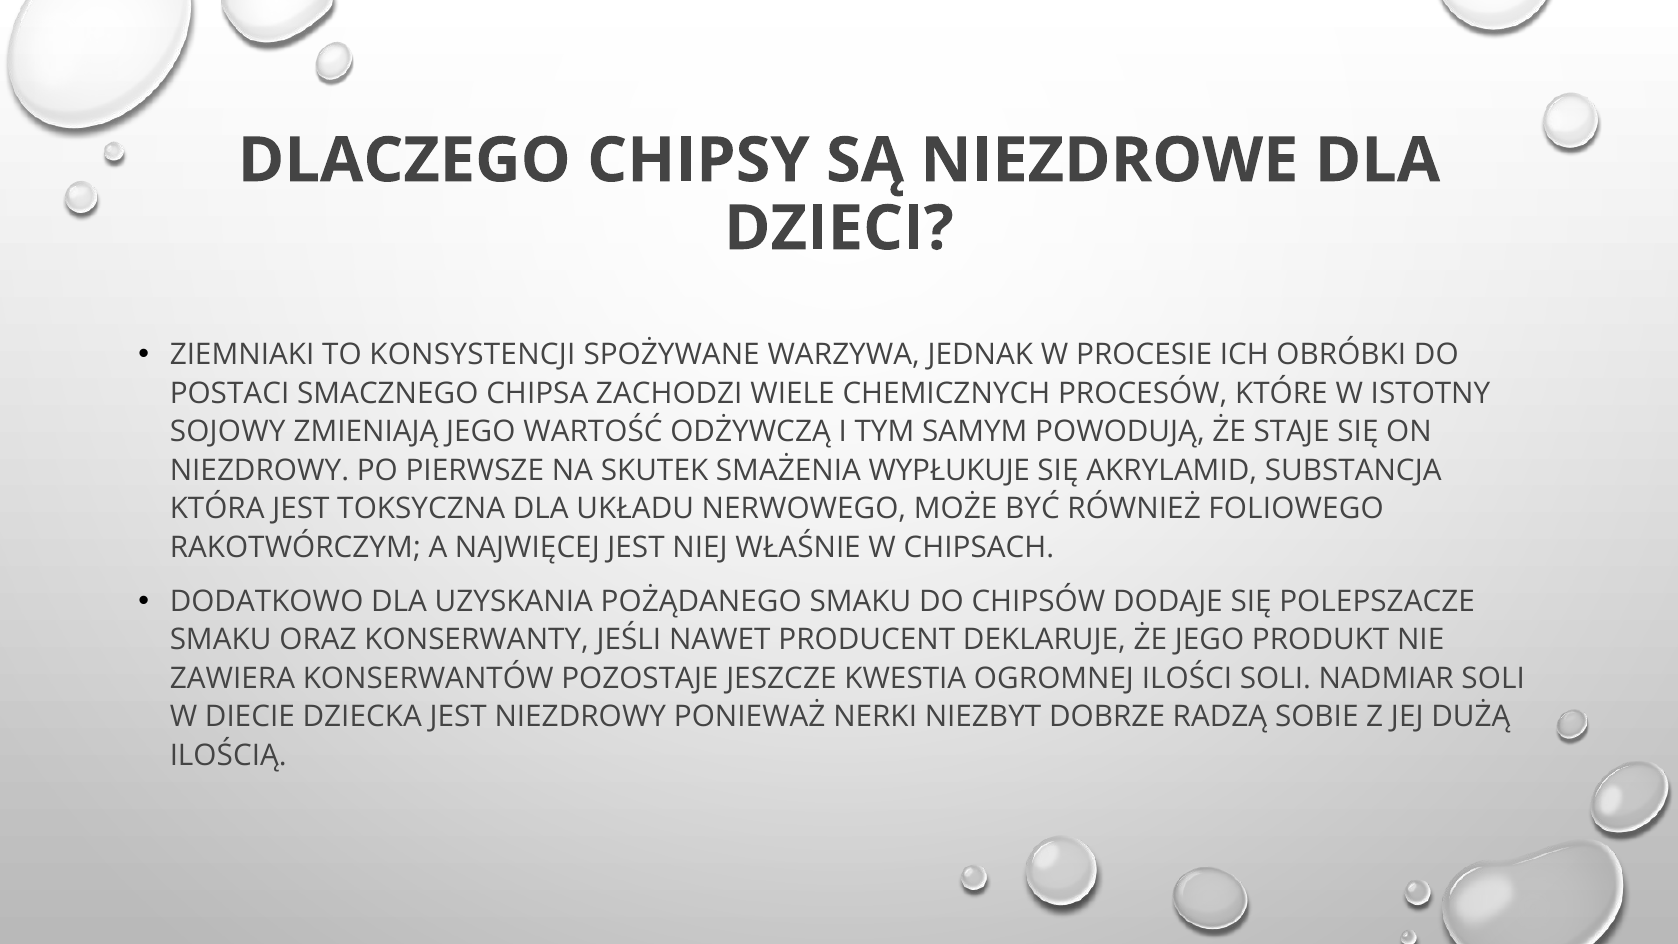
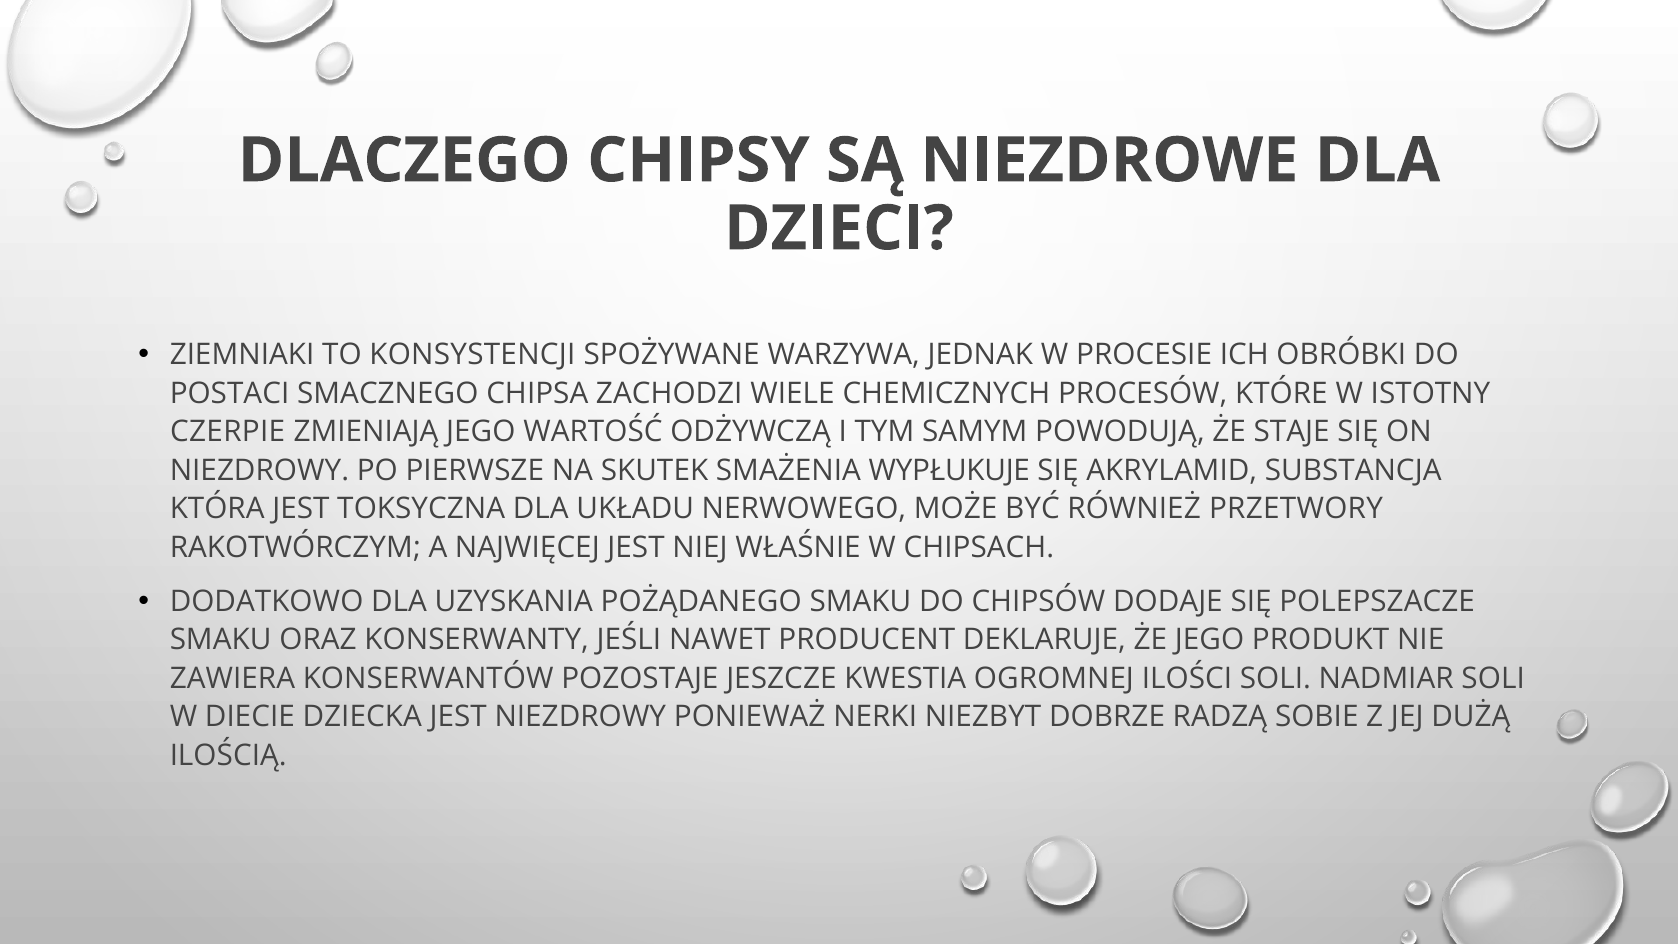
SOJOWY: SOJOWY -> CZERPIE
FOLIOWEGO: FOLIOWEGO -> PRZETWORY
